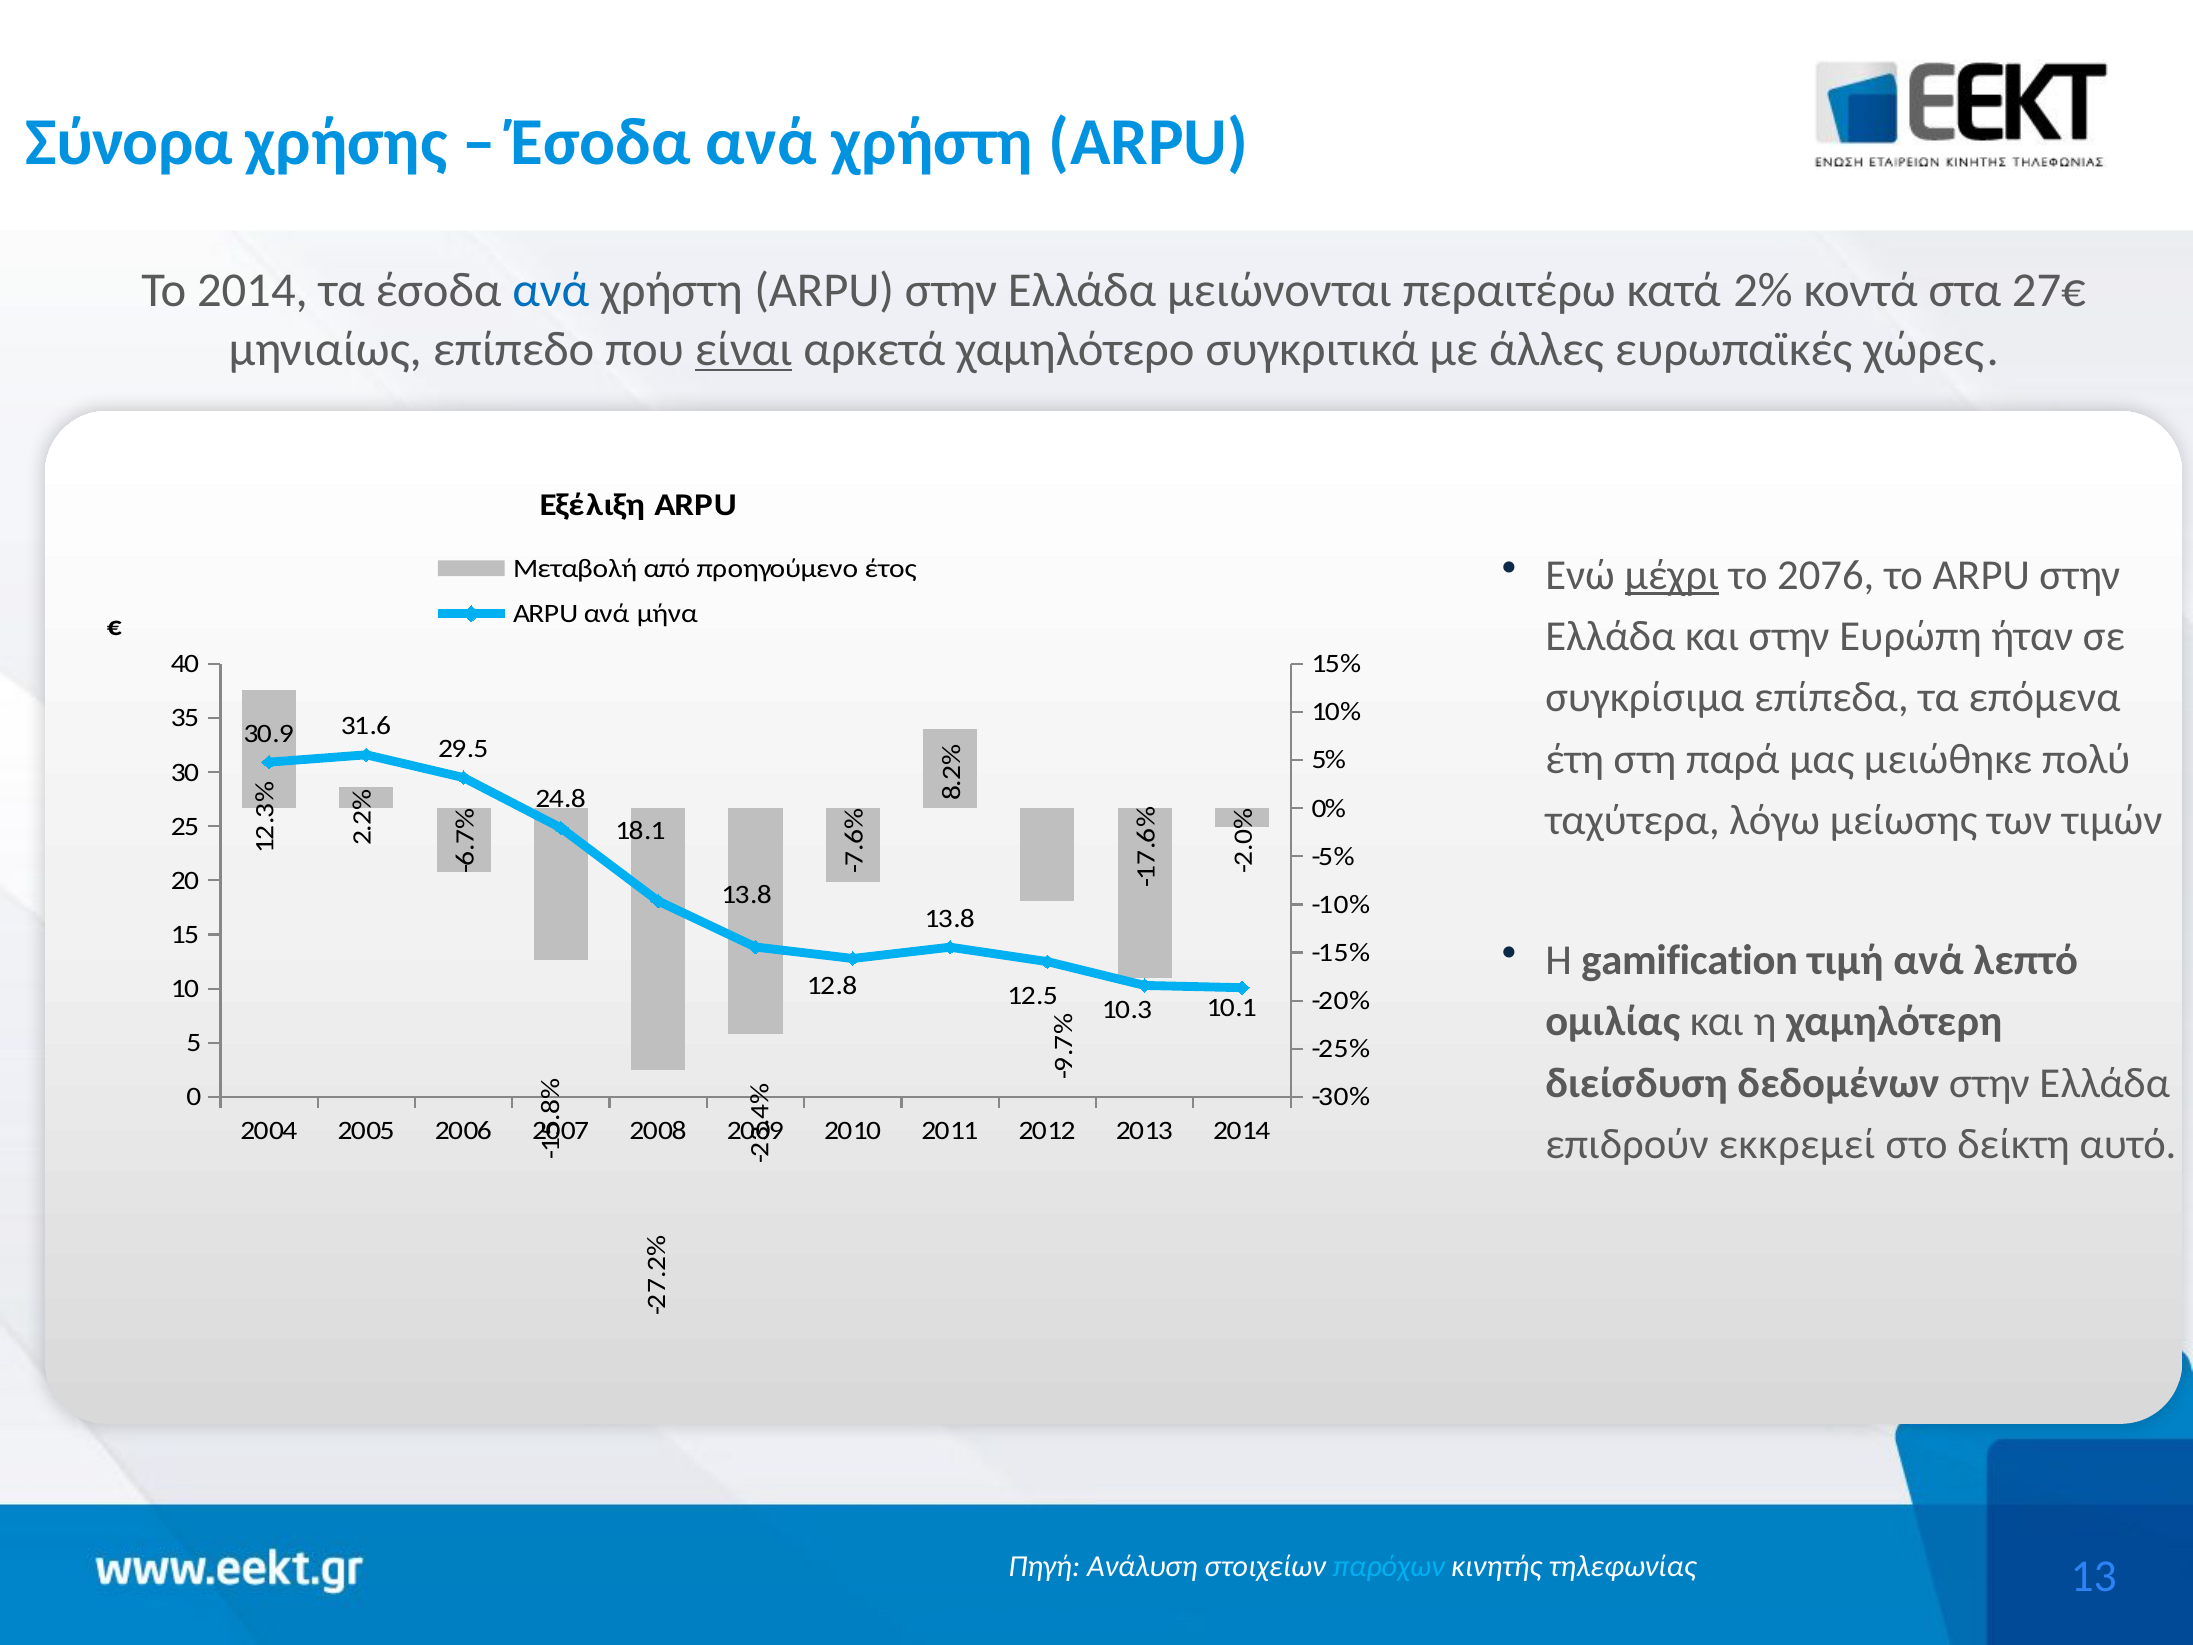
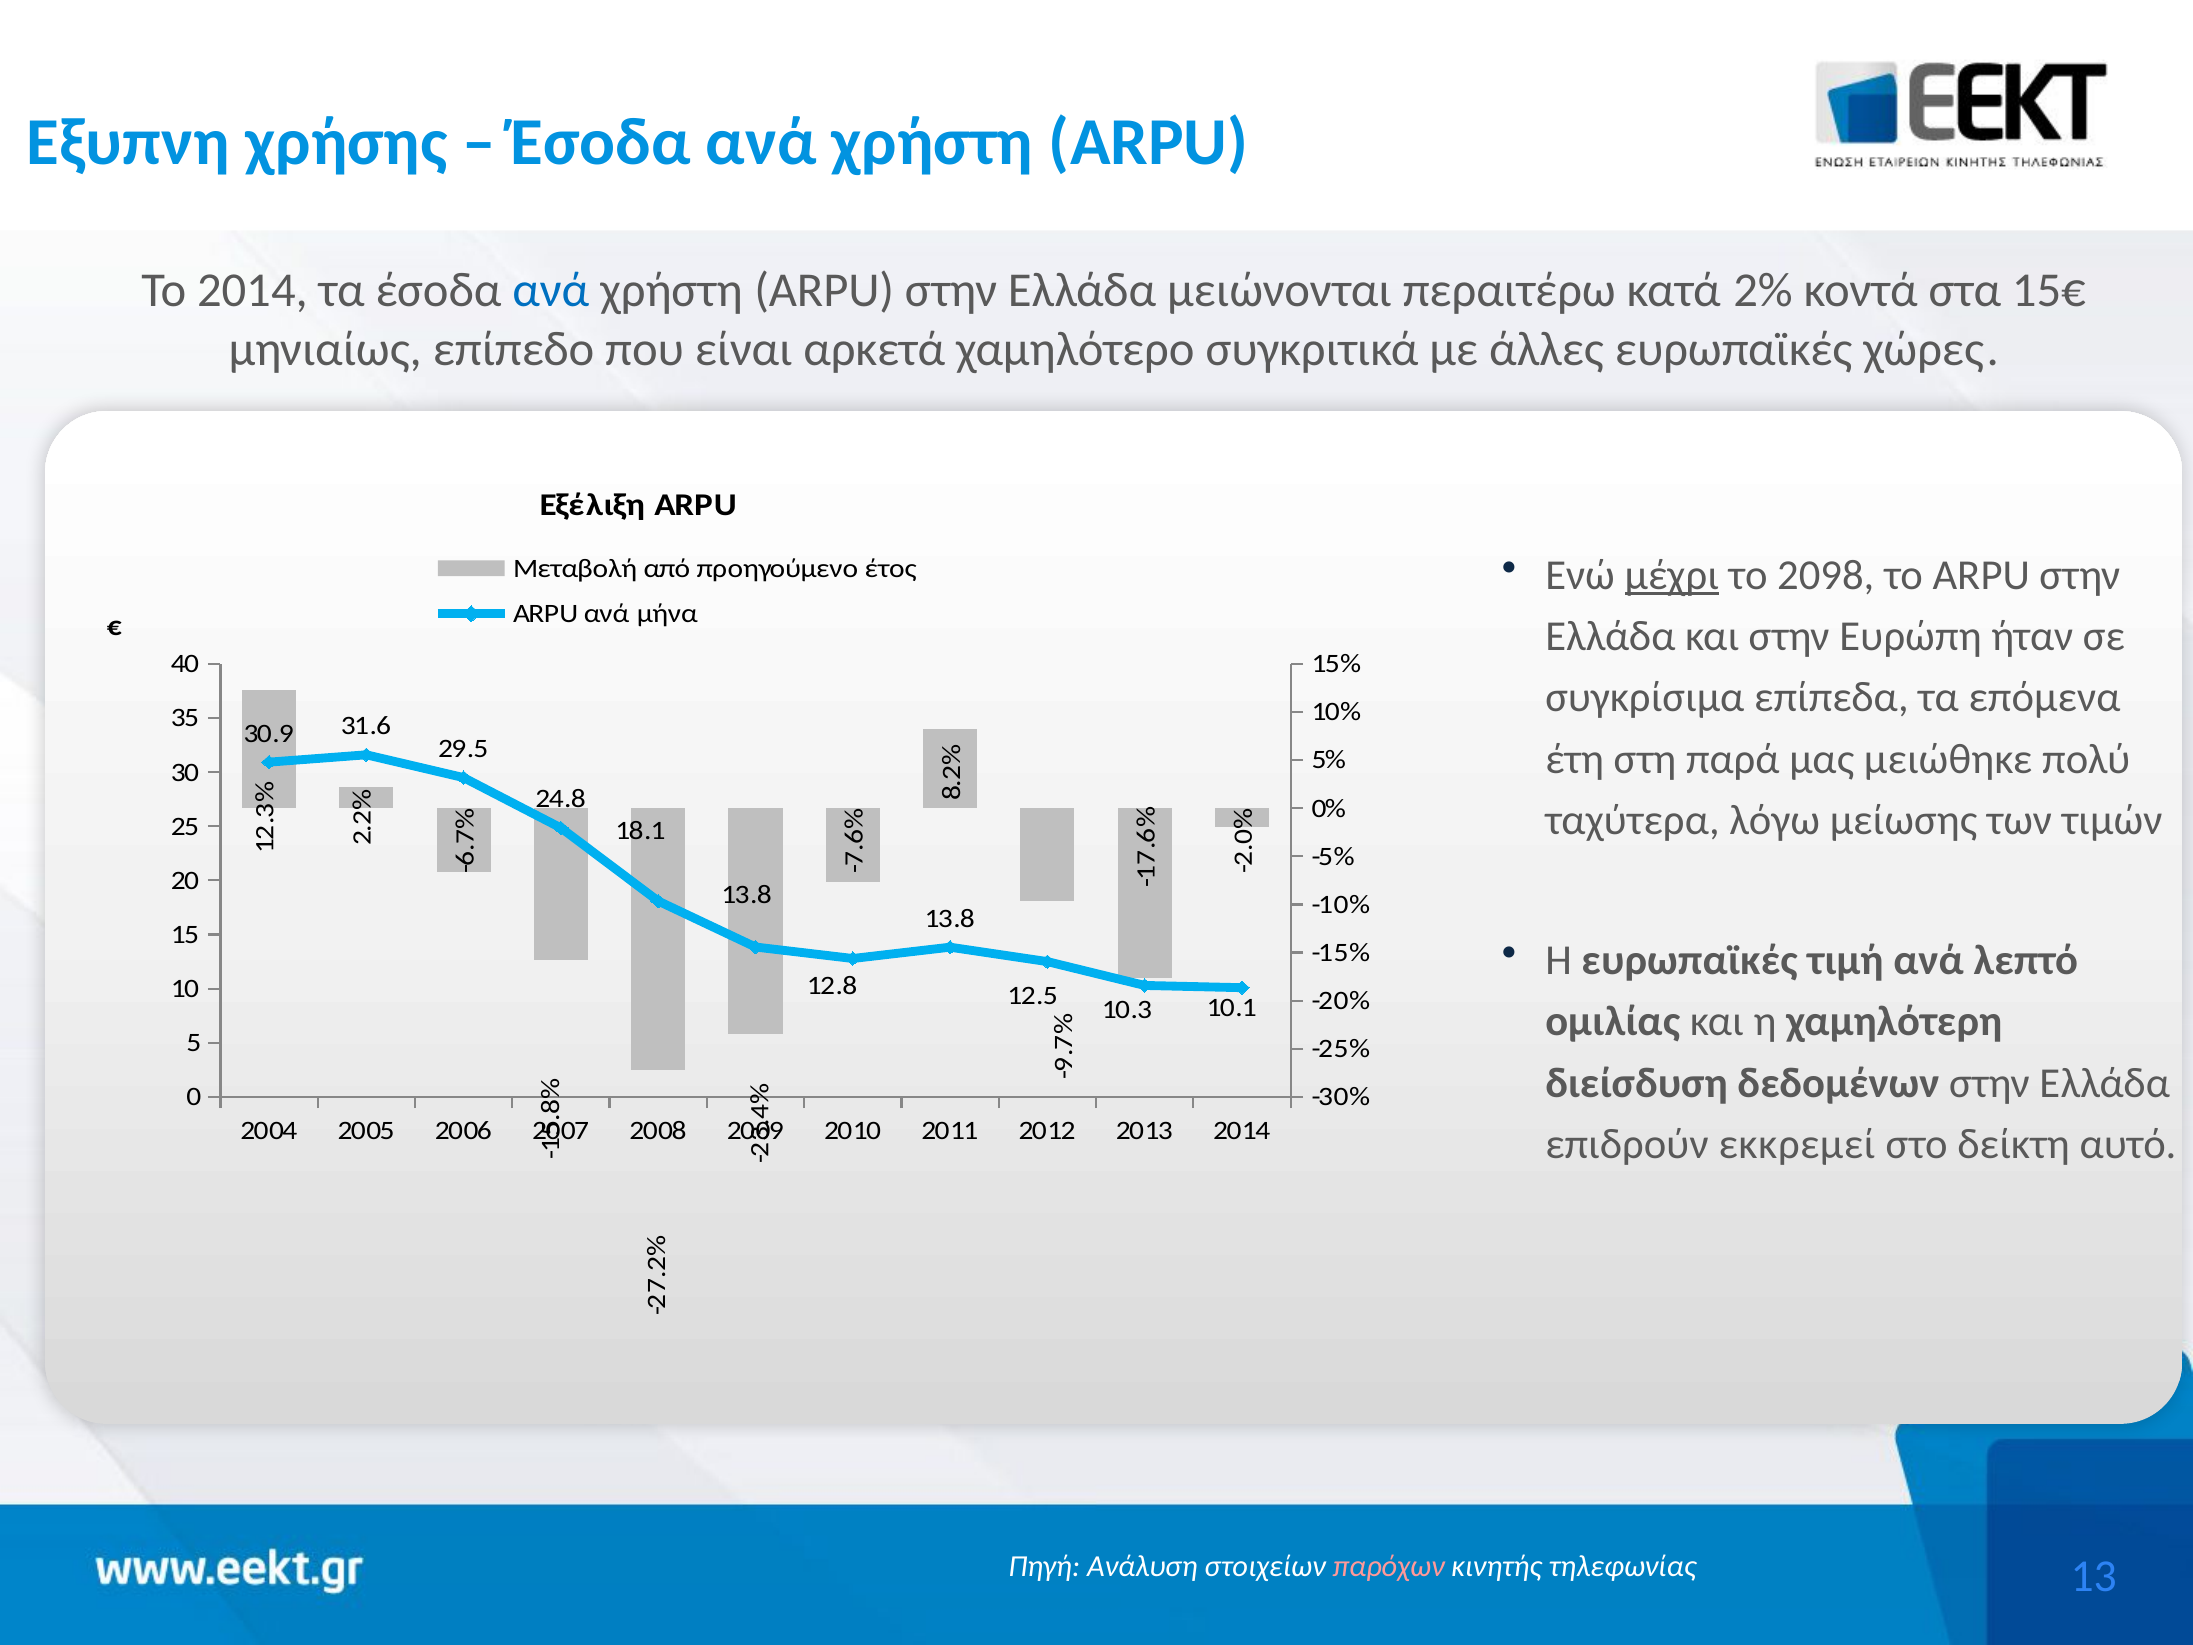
Σύνορα: Σύνορα -> Εξυπνη
27€: 27€ -> 15€
είναι underline: present -> none
2076: 2076 -> 2098
Η gamification: gamification -> ευρωπαϊκές
παρόχων colour: light blue -> pink
